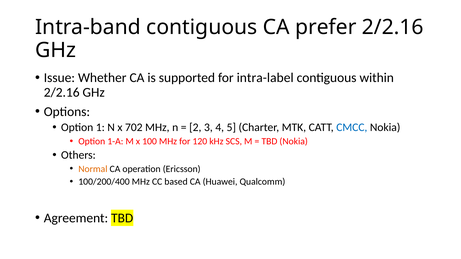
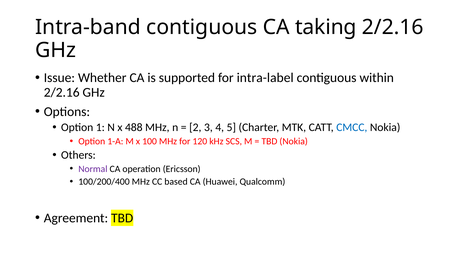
prefer: prefer -> taking
702: 702 -> 488
Normal colour: orange -> purple
